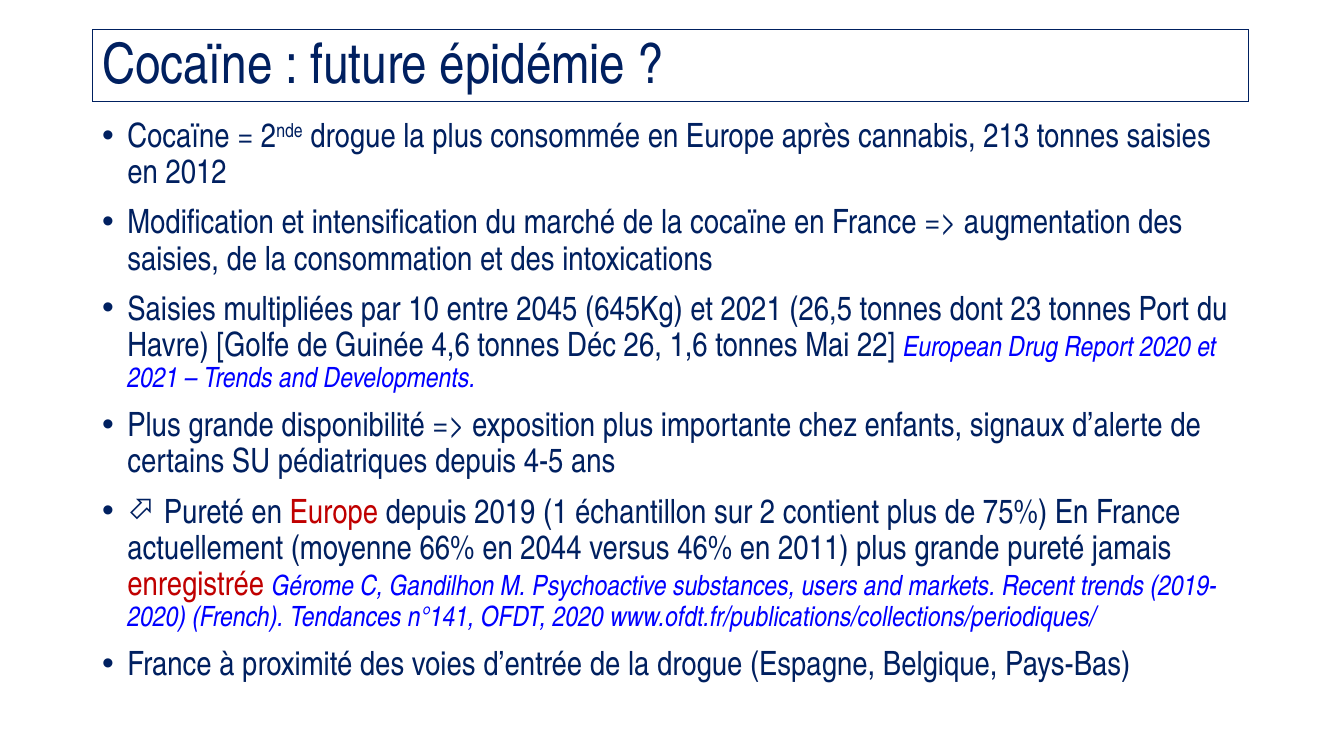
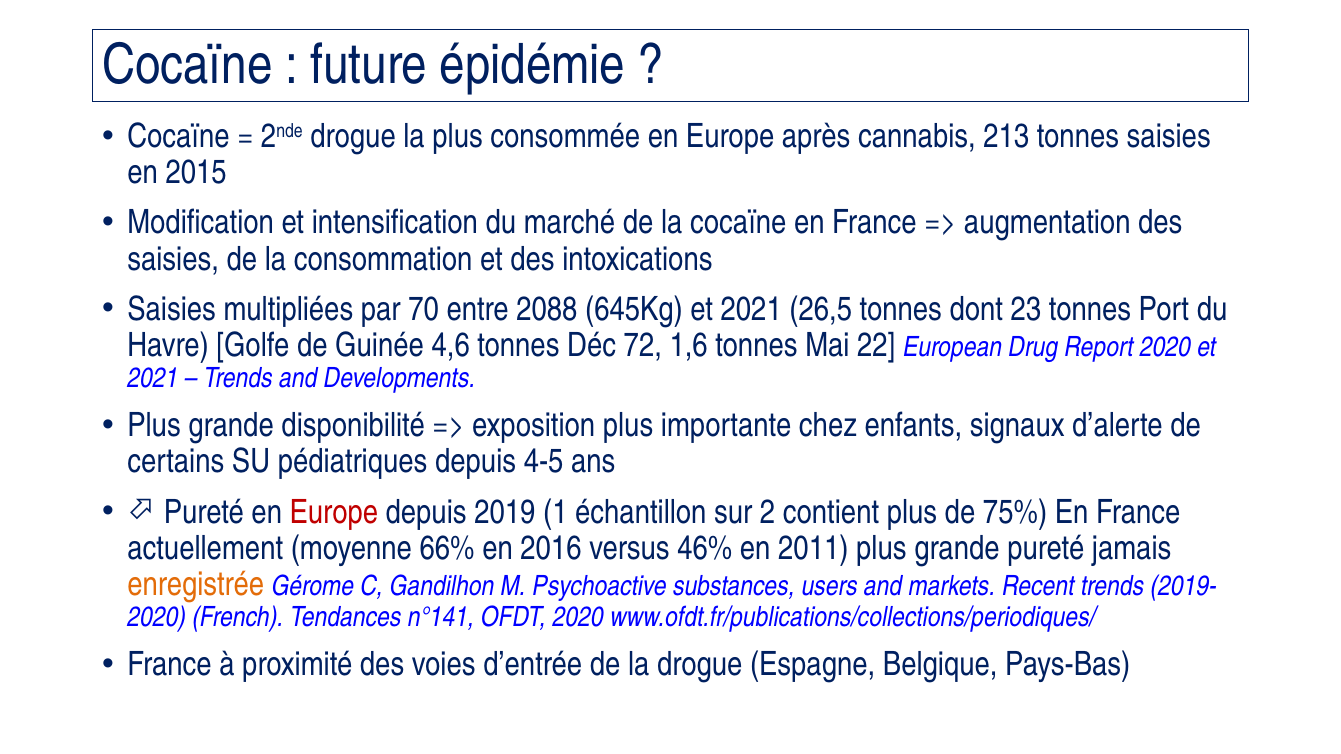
2012: 2012 -> 2015
10: 10 -> 70
2045: 2045 -> 2088
26: 26 -> 72
2044: 2044 -> 2016
enregistrée colour: red -> orange
